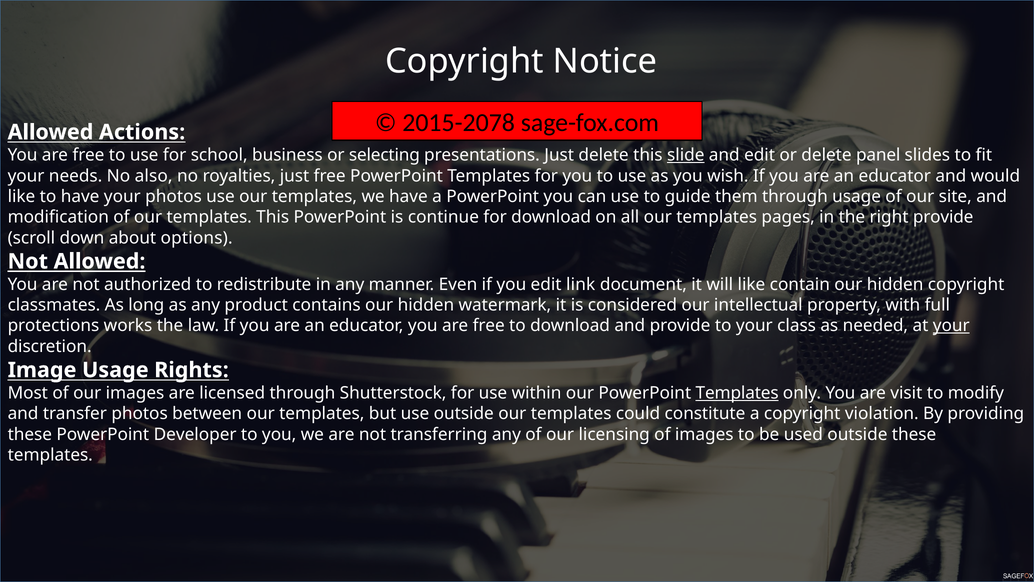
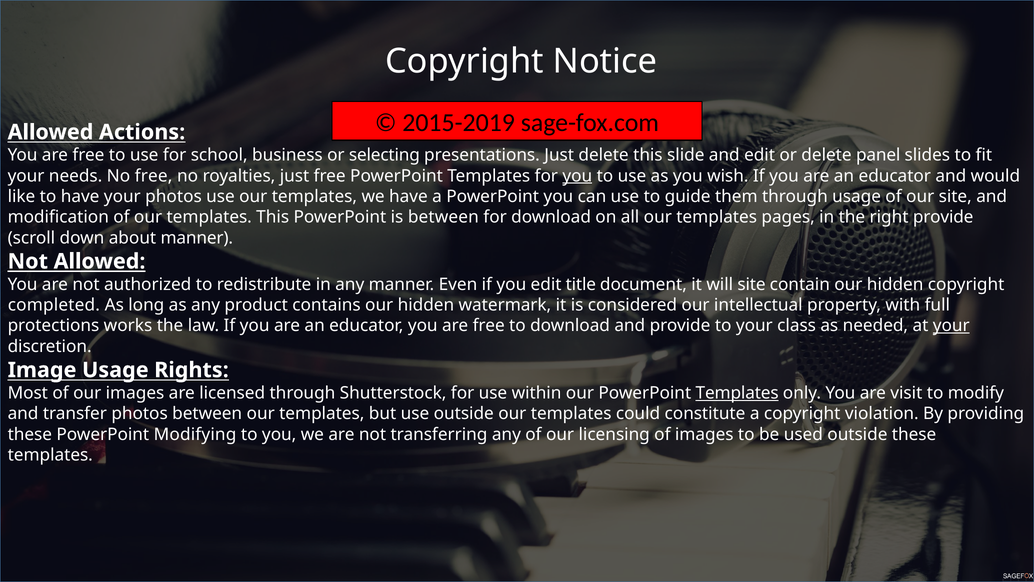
2015-2078: 2015-2078 -> 2015-2019
slide underline: present -> none
No also: also -> free
you at (577, 176) underline: none -> present
is continue: continue -> between
about options: options -> manner
link: link -> title
will like: like -> site
classmates: classmates -> completed
Developer: Developer -> Modifying
